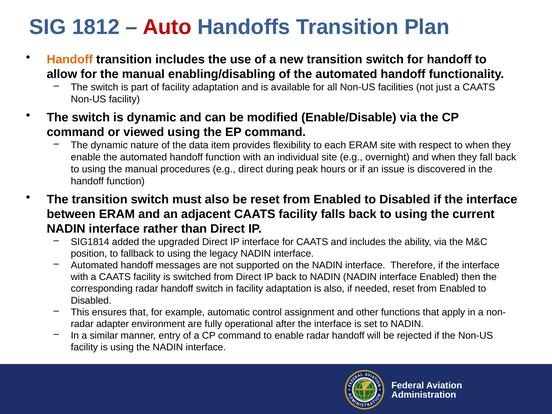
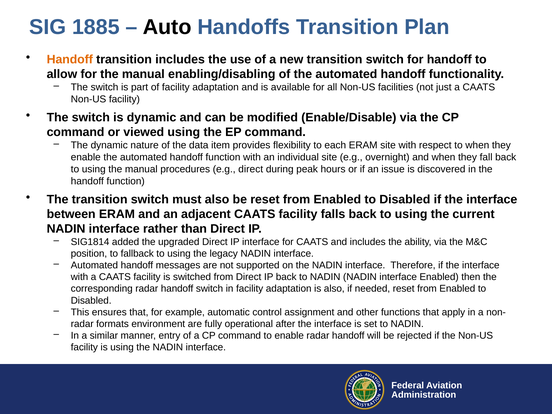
1812: 1812 -> 1885
Auto colour: red -> black
adapter: adapter -> formats
